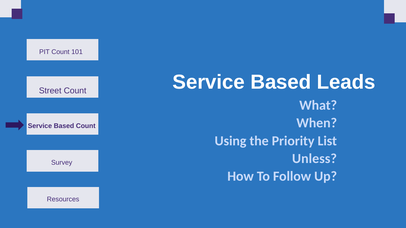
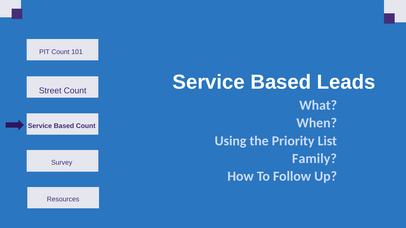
Unless: Unless -> Family
